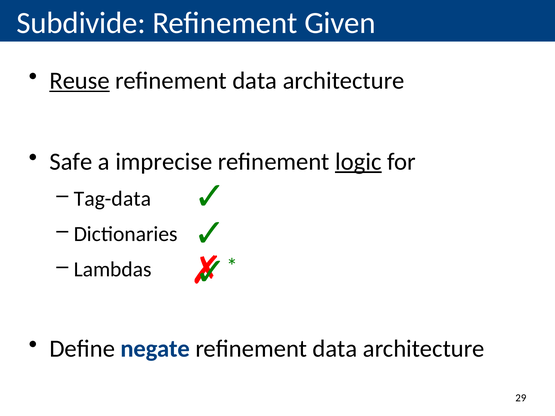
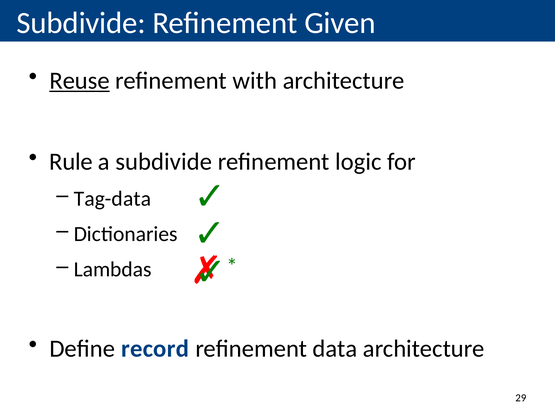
data at (255, 81): data -> with
Safe: Safe -> Rule
a imprecise: imprecise -> subdivide
logic underline: present -> none
negate: negate -> record
